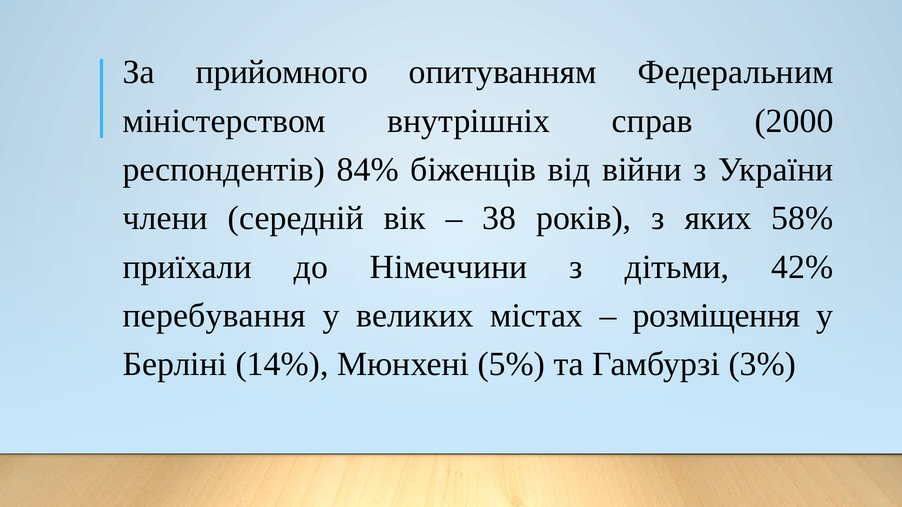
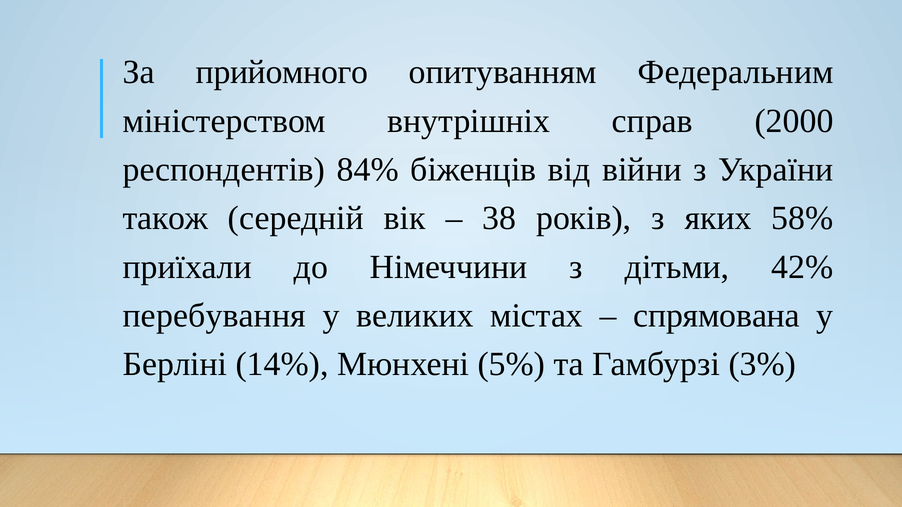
члени: члени -> також
розміщення: розміщення -> спрямована
